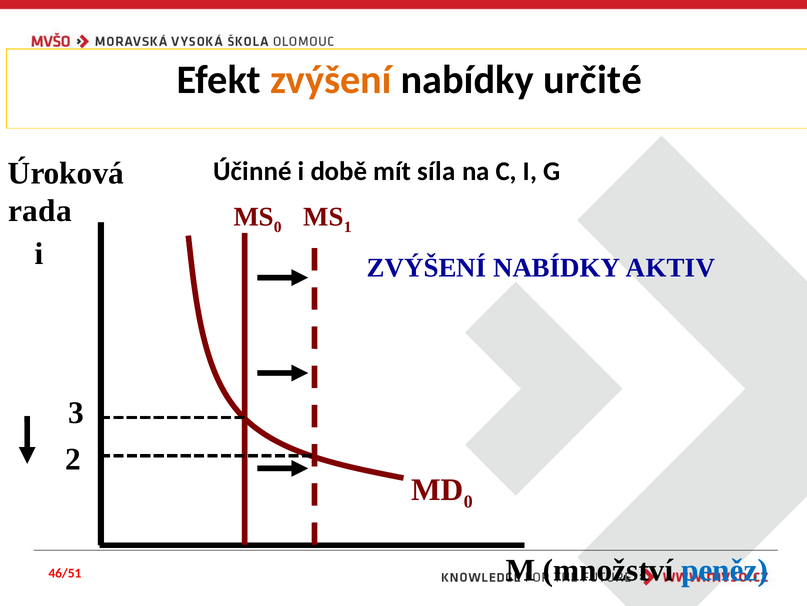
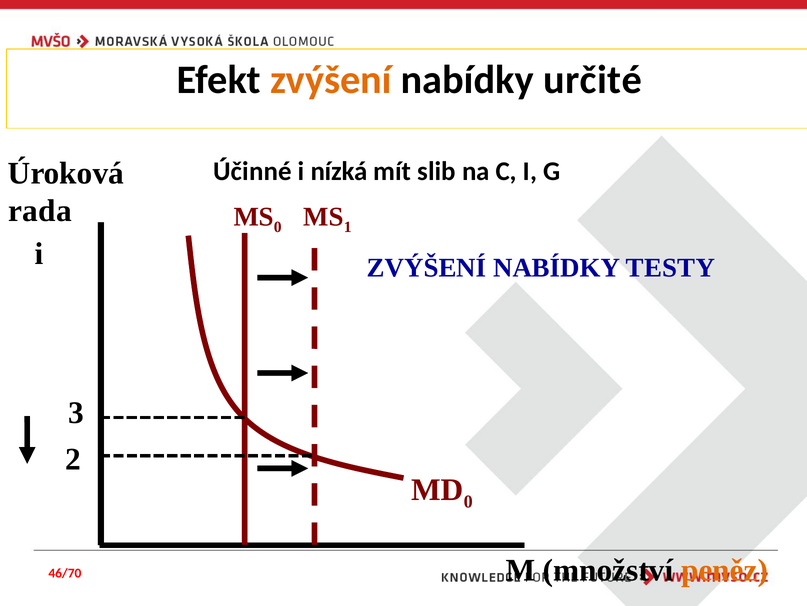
době: době -> nízká
síla: síla -> slib
AKTIV: AKTIV -> TESTY
peněz colour: blue -> orange
46/51: 46/51 -> 46/70
